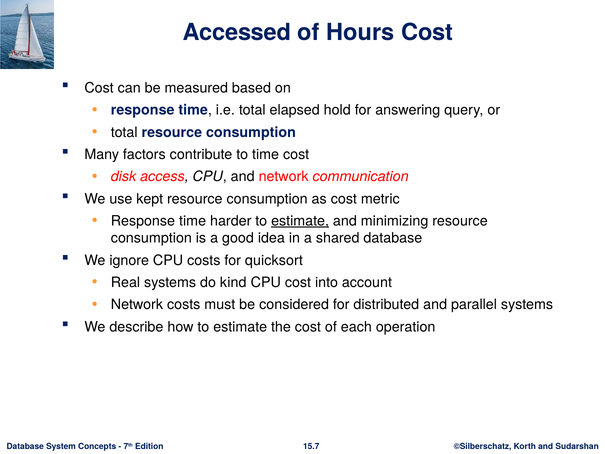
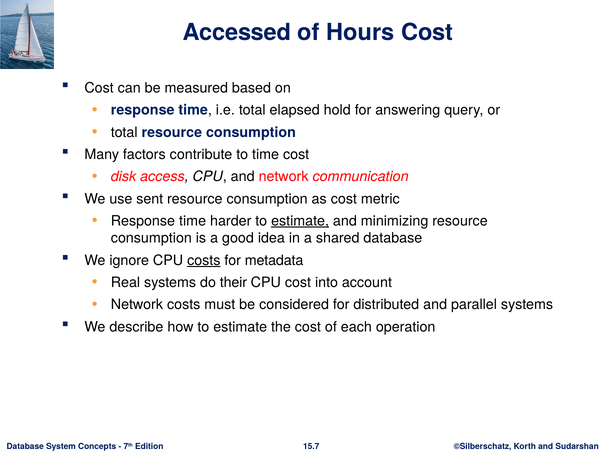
kept: kept -> sent
costs at (204, 260) underline: none -> present
quicksort: quicksort -> metadata
kind: kind -> their
